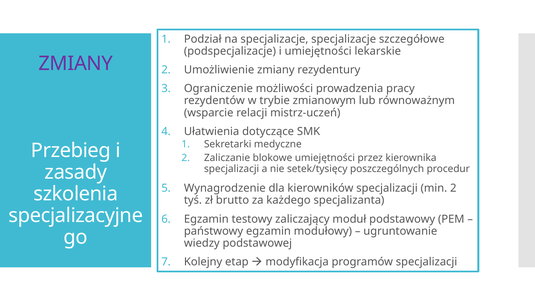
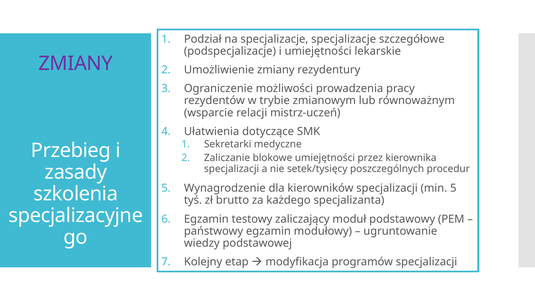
min 2: 2 -> 5
